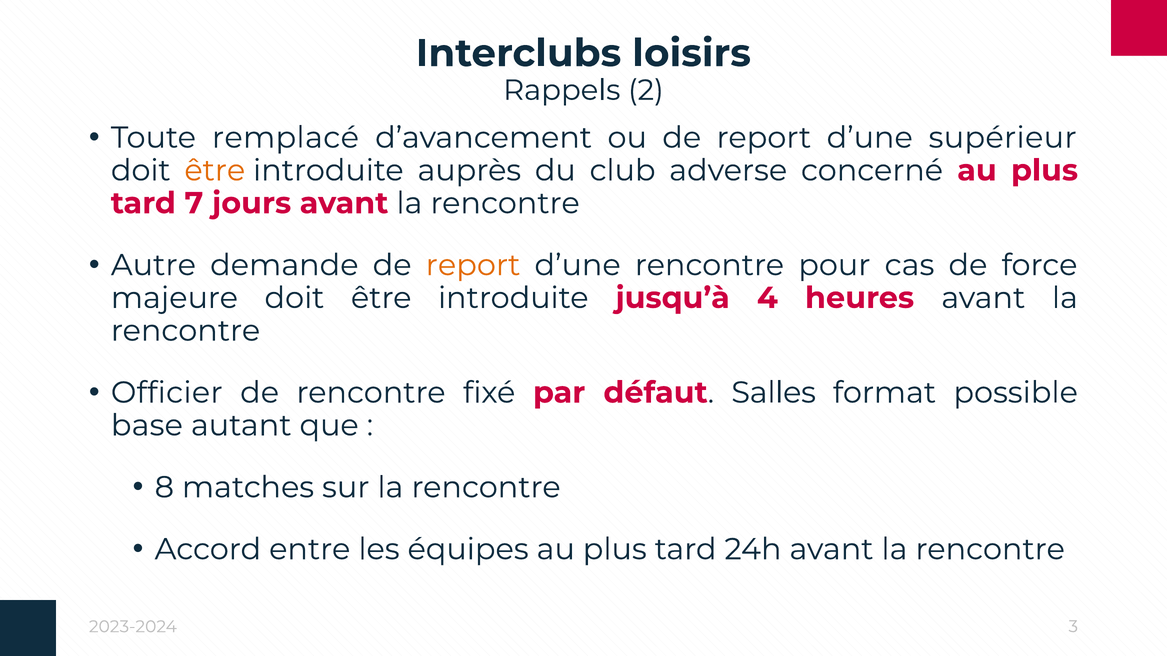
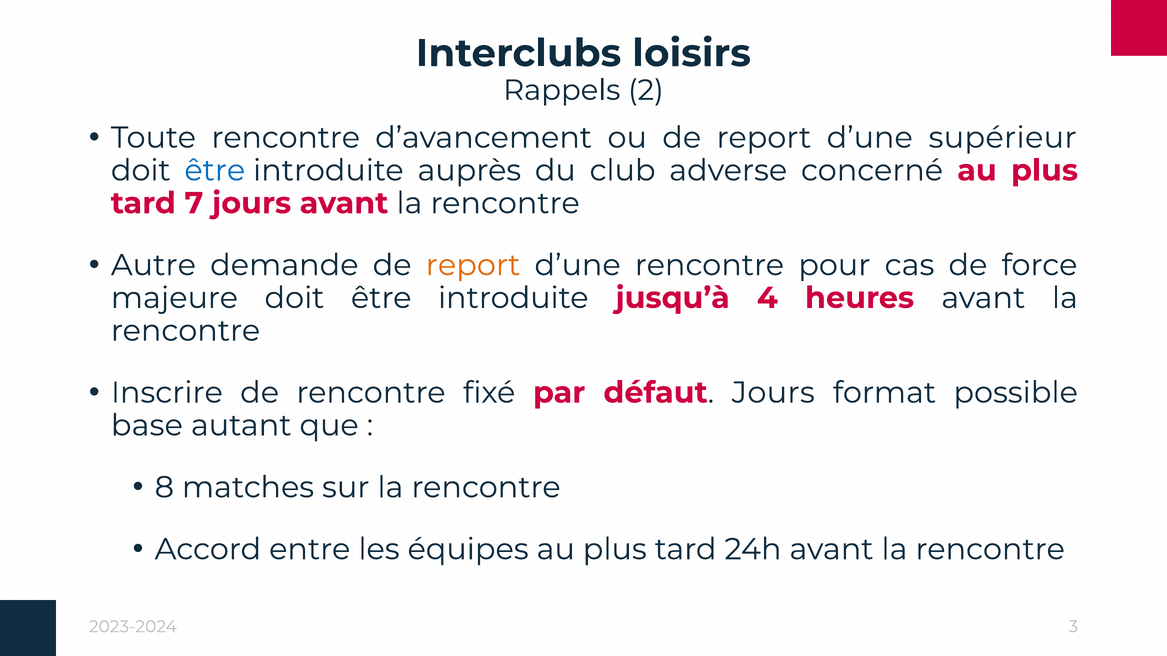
Toute remplacé: remplacé -> rencontre
être at (215, 171) colour: orange -> blue
Officier: Officier -> Inscrire
défaut Salles: Salles -> Jours
